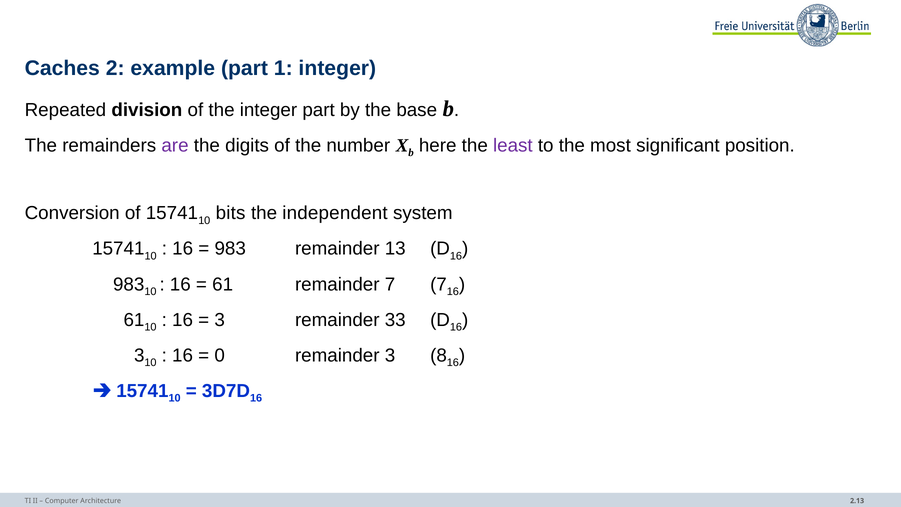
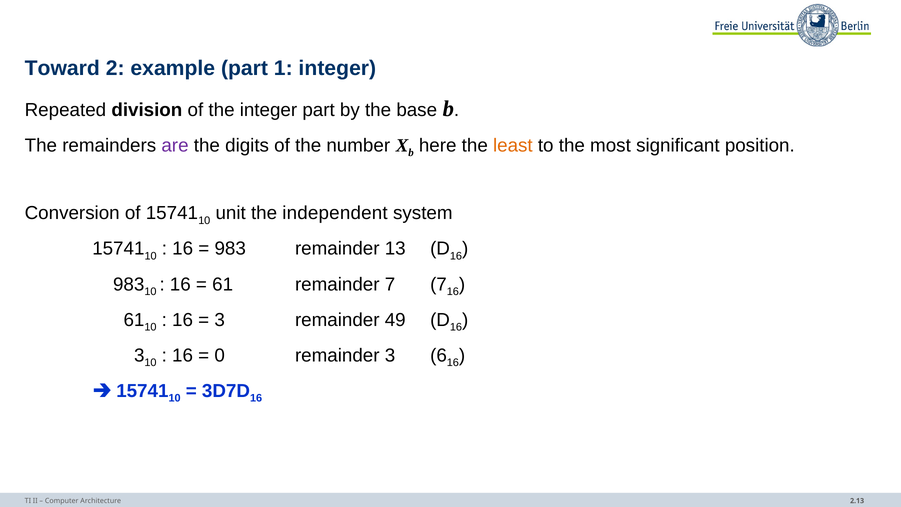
Caches: Caches -> Toward
least colour: purple -> orange
bits: bits -> unit
33: 33 -> 49
8: 8 -> 6
